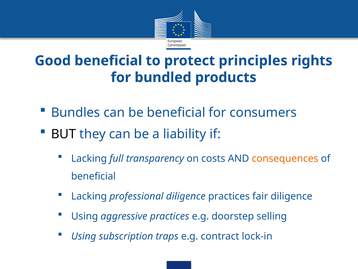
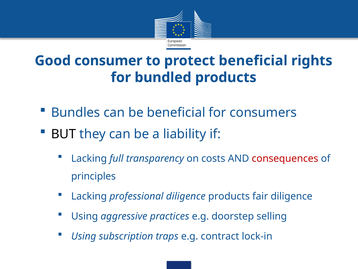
Good beneficial: beneficial -> consumer
protect principles: principles -> beneficial
consequences colour: orange -> red
beneficial at (93, 176): beneficial -> principles
diligence practices: practices -> products
